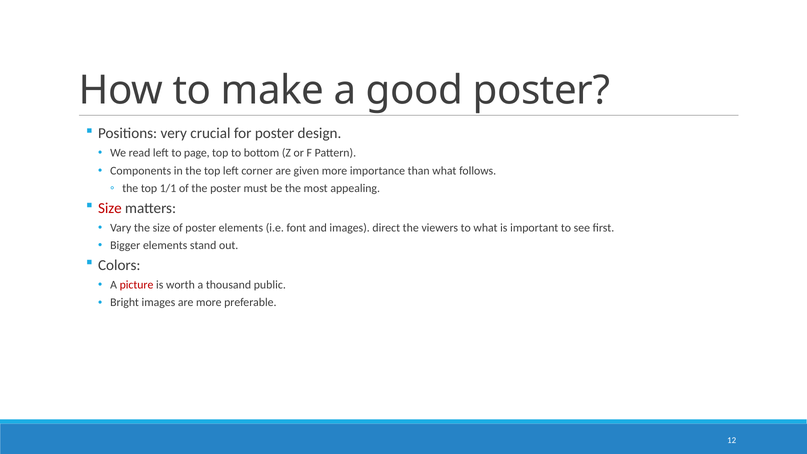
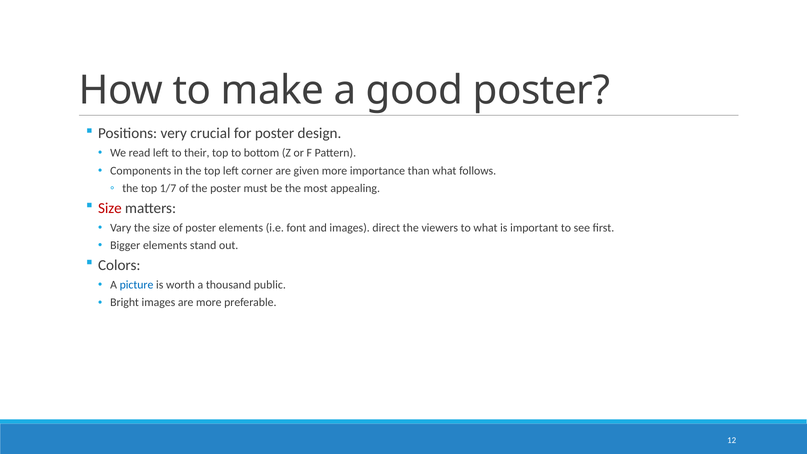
page: page -> their
1/1: 1/1 -> 1/7
picture colour: red -> blue
